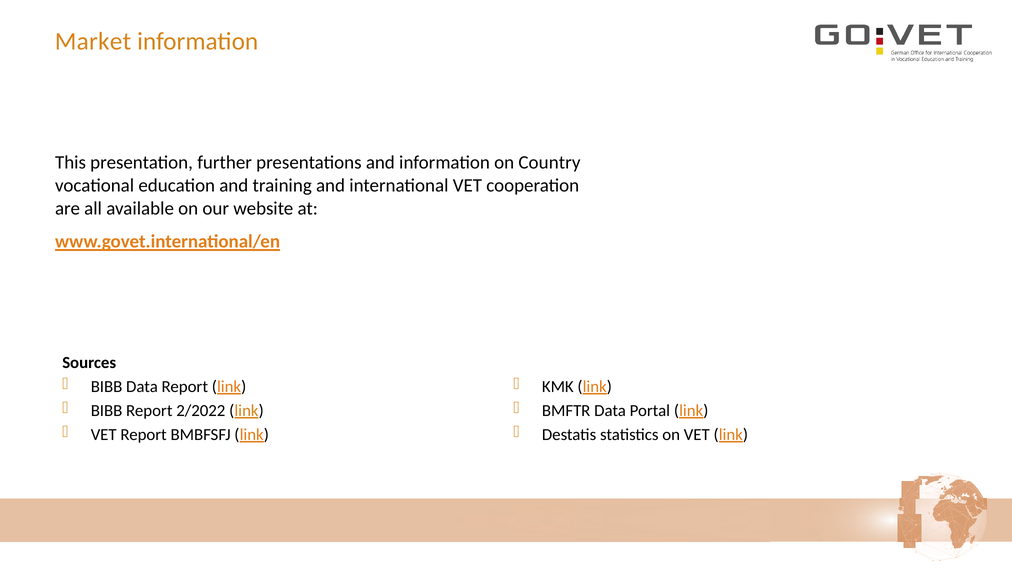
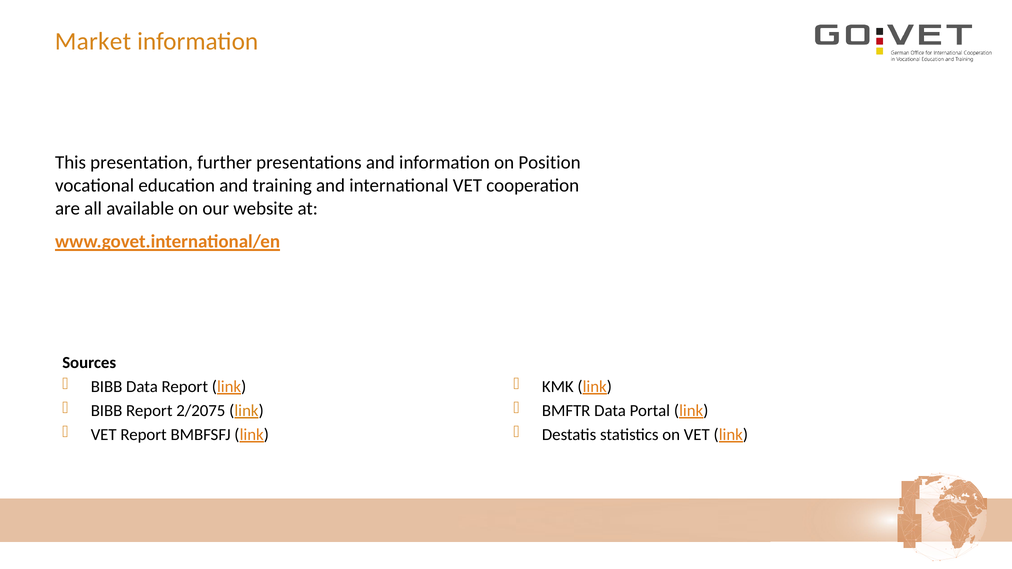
Country: Country -> Position
2/2022: 2/2022 -> 2/2075
